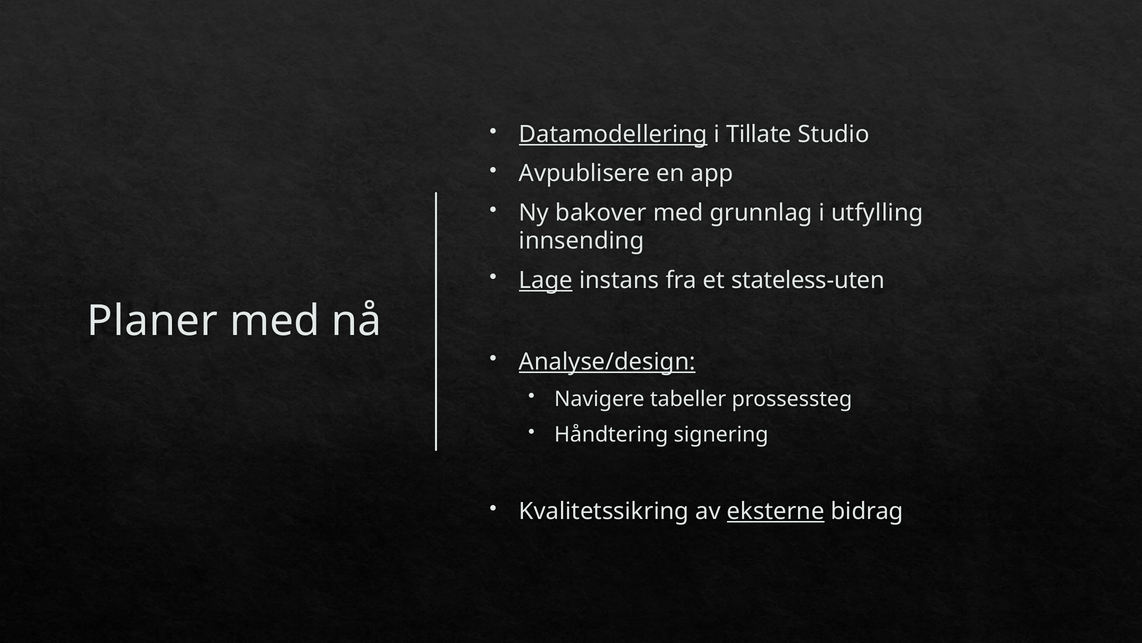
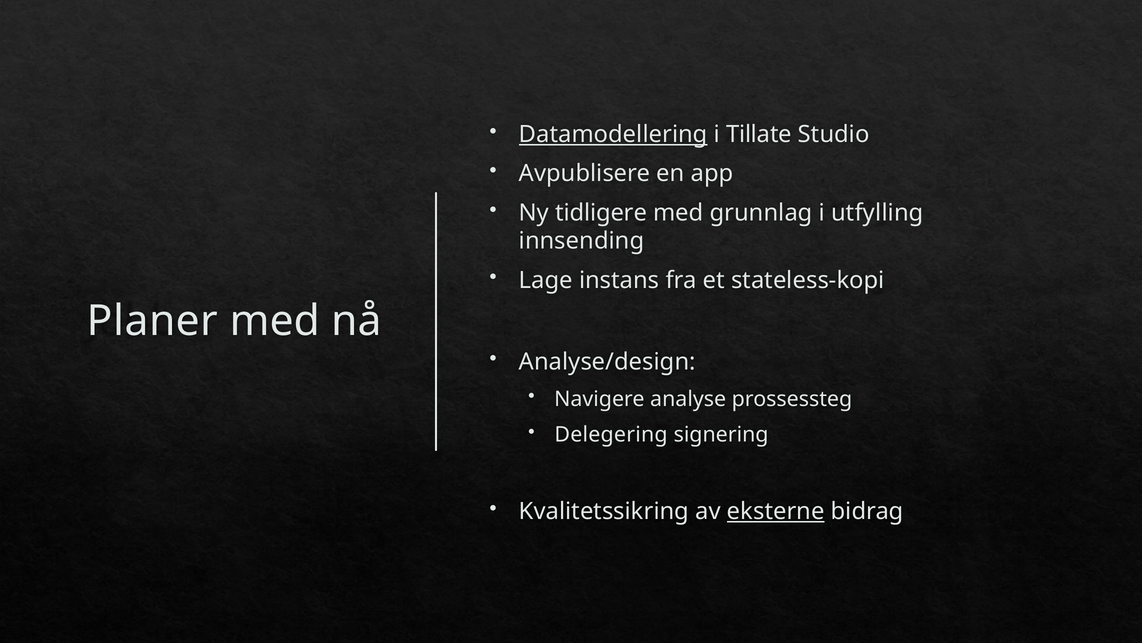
bakover: bakover -> tidligere
Lage underline: present -> none
stateless-uten: stateless-uten -> stateless-kopi
Analyse/design underline: present -> none
tabeller: tabeller -> analyse
Håndtering: Håndtering -> Delegering
